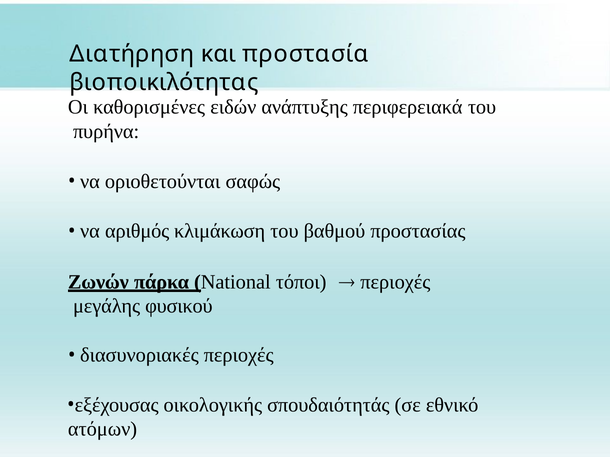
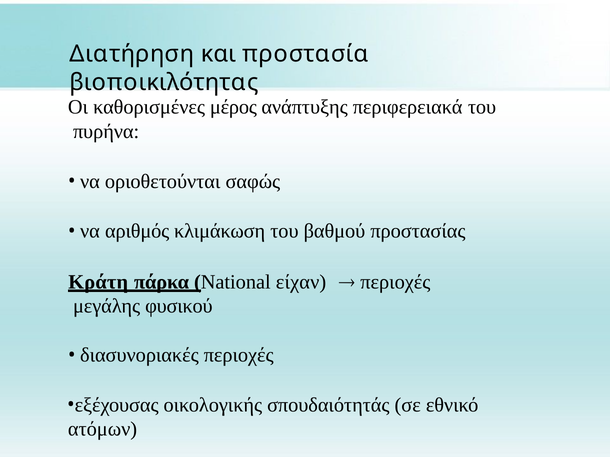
ειδών: ειδών -> μέρος
Ζωνών: Ζωνών -> Κράτη
τόποι: τόποι -> είχαν
